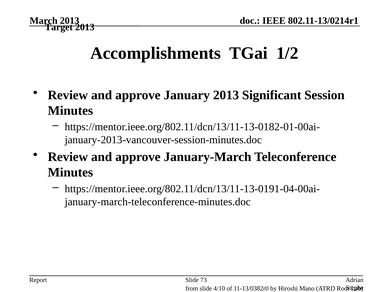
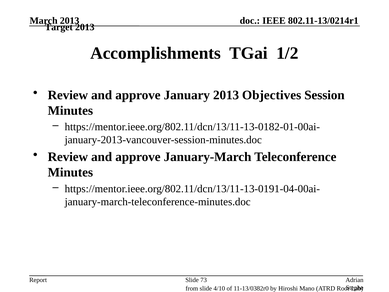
Significant: Significant -> Objectives
